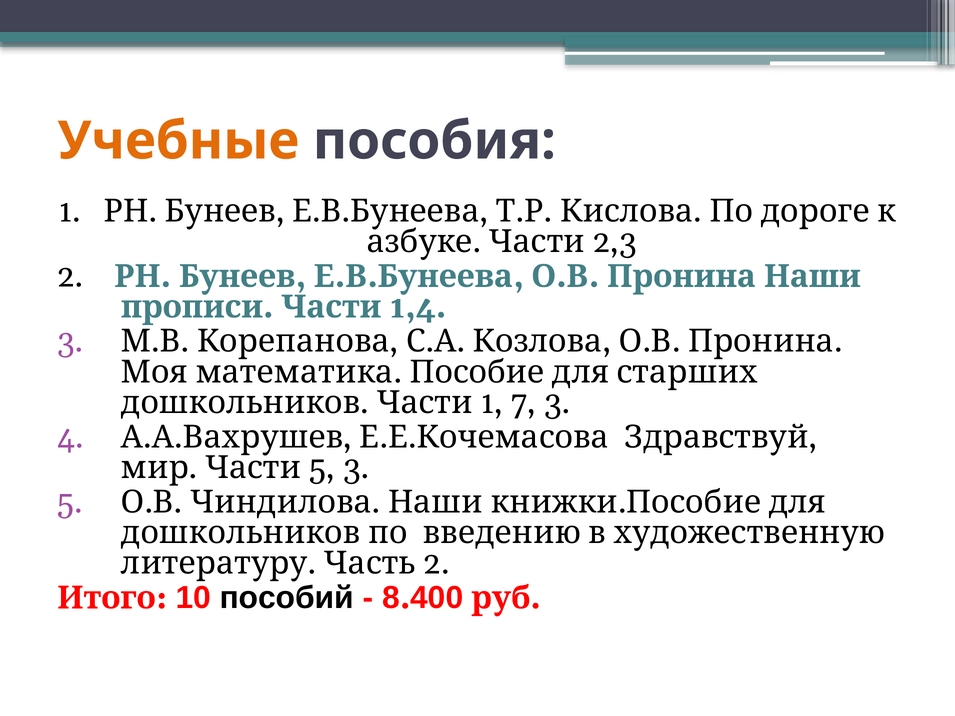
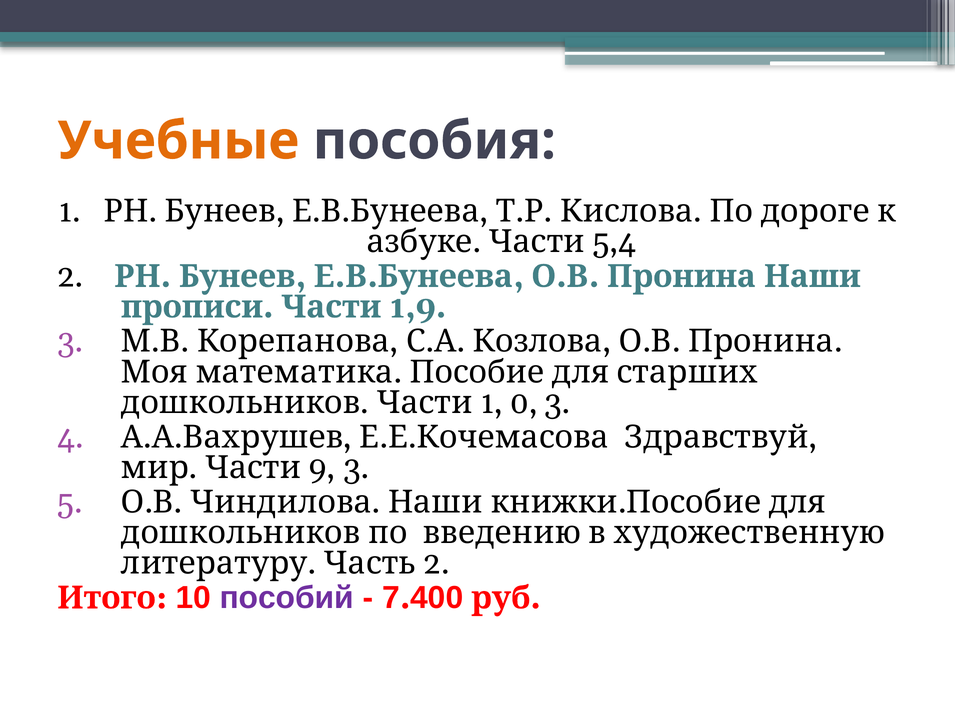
2,3: 2,3 -> 5,4
1,4: 1,4 -> 1,9
7: 7 -> 0
5 at (322, 468): 5 -> 9
пособий colour: black -> purple
8: 8 -> 7
